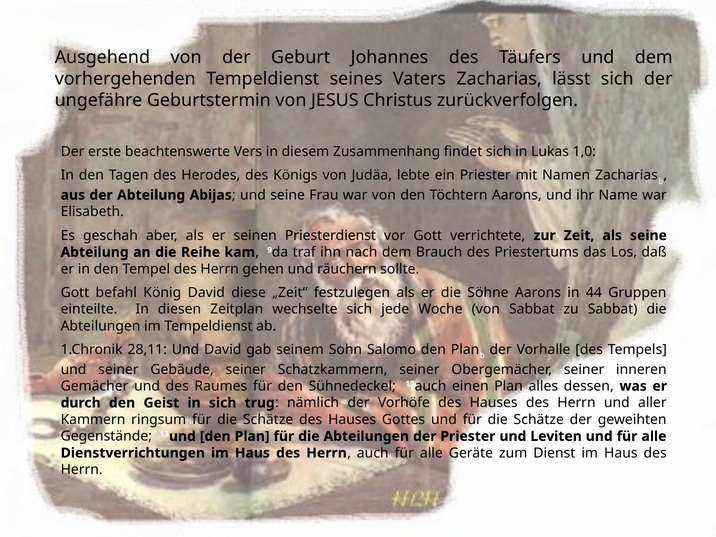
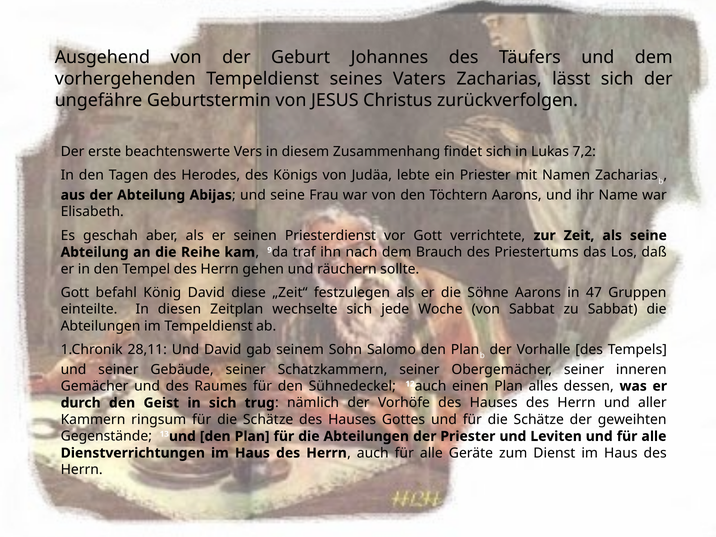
1,0: 1,0 -> 7,2
44: 44 -> 47
